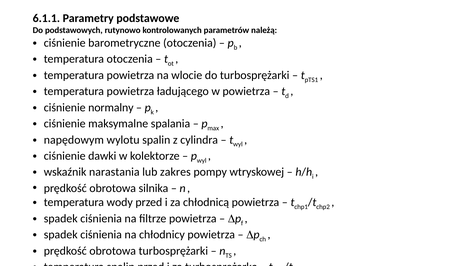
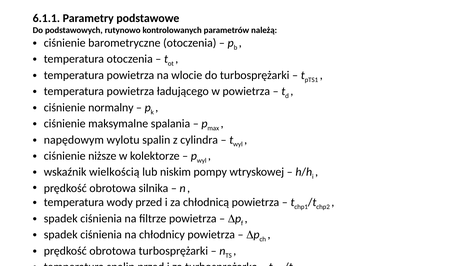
dawki: dawki -> niższe
narastania: narastania -> wielkością
zakres: zakres -> niskim
